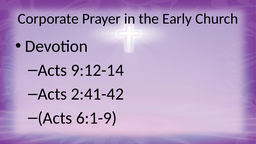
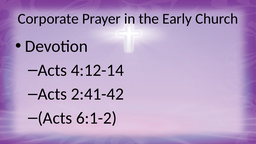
9:12-14: 9:12-14 -> 4:12-14
6:1-9: 6:1-9 -> 6:1-2
